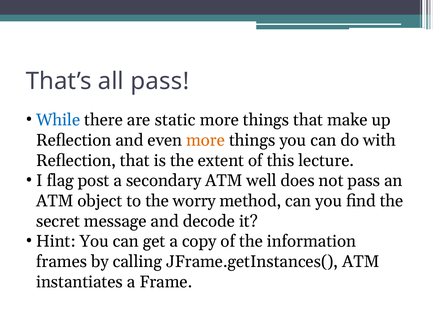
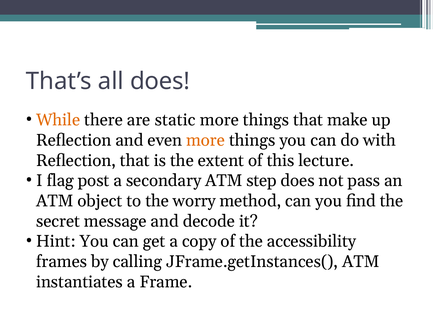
all pass: pass -> does
While colour: blue -> orange
well: well -> step
information: information -> accessibility
